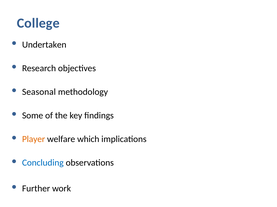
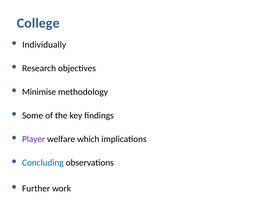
Undertaken: Undertaken -> Individually
Seasonal: Seasonal -> Minimise
Player colour: orange -> purple
